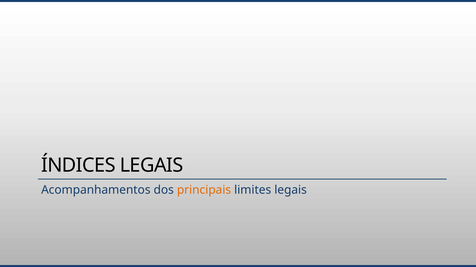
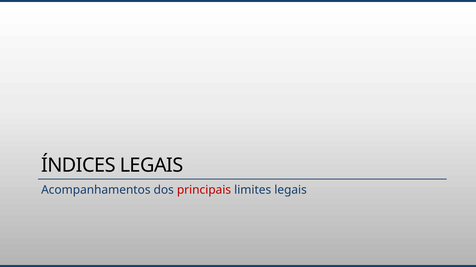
principais colour: orange -> red
